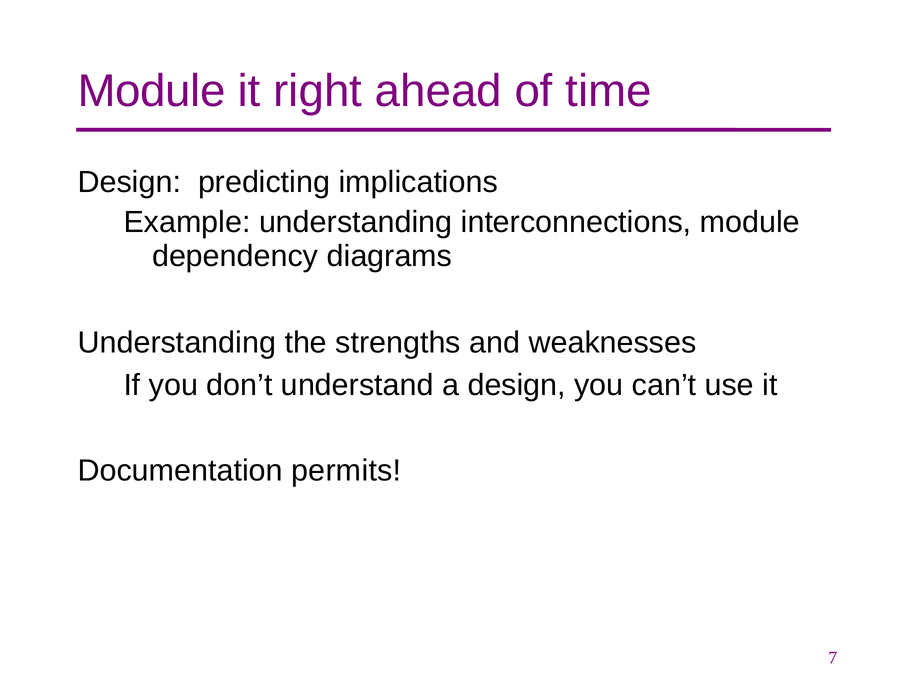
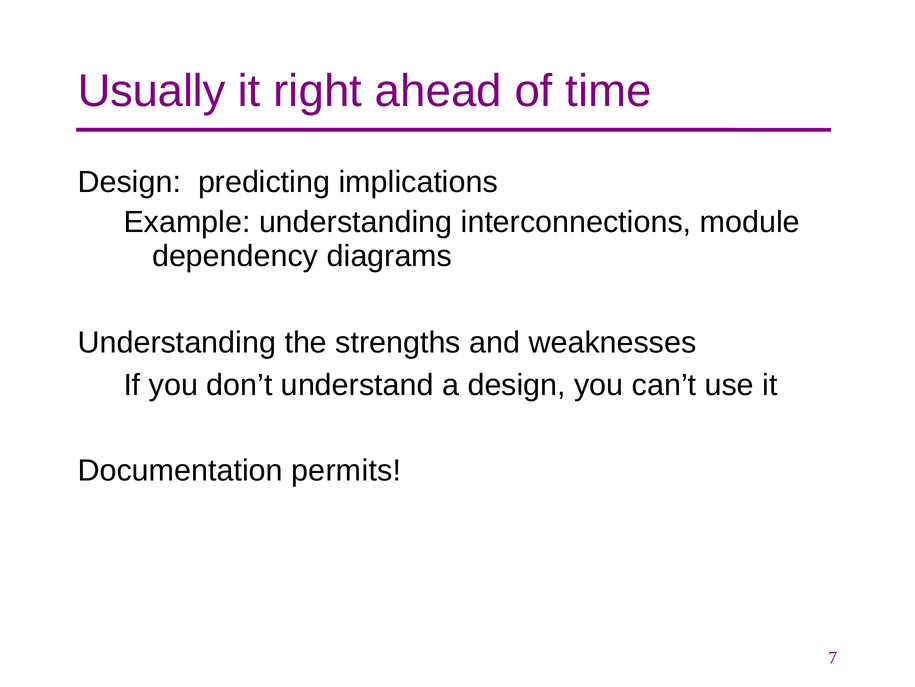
Module at (152, 91): Module -> Usually
